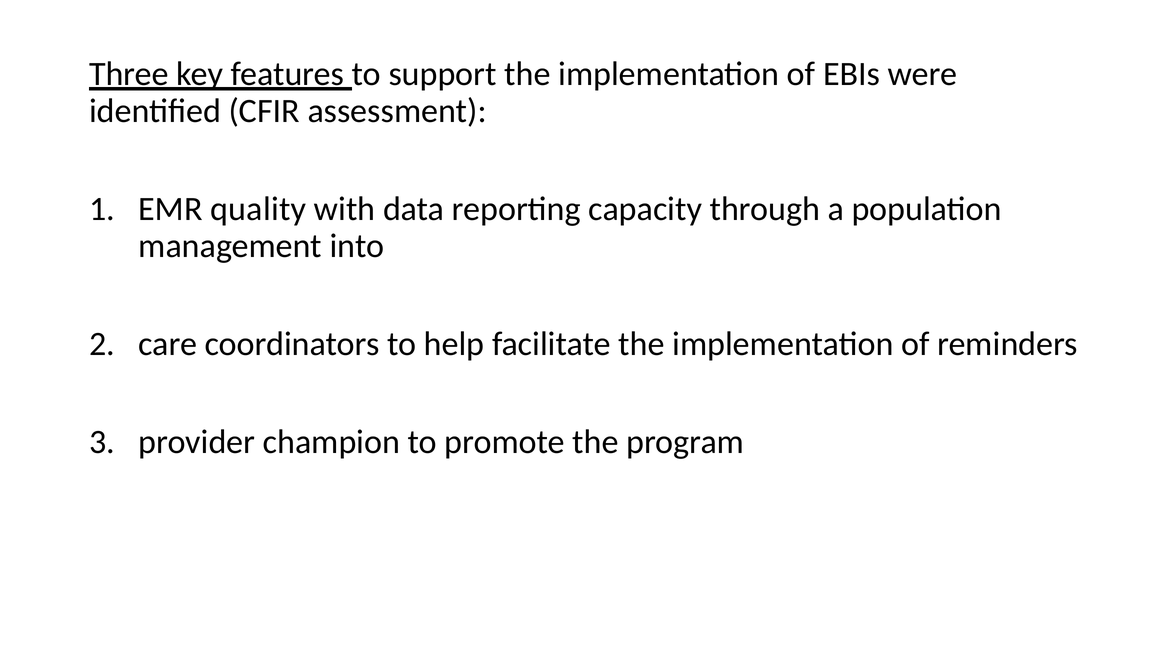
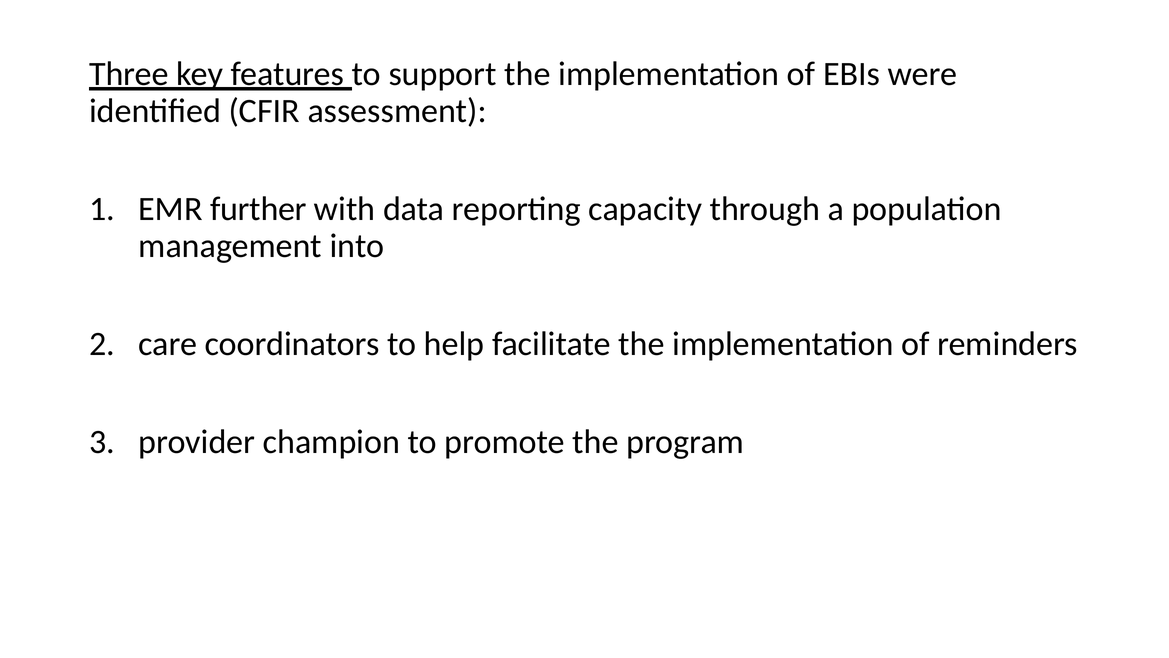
quality: quality -> further
